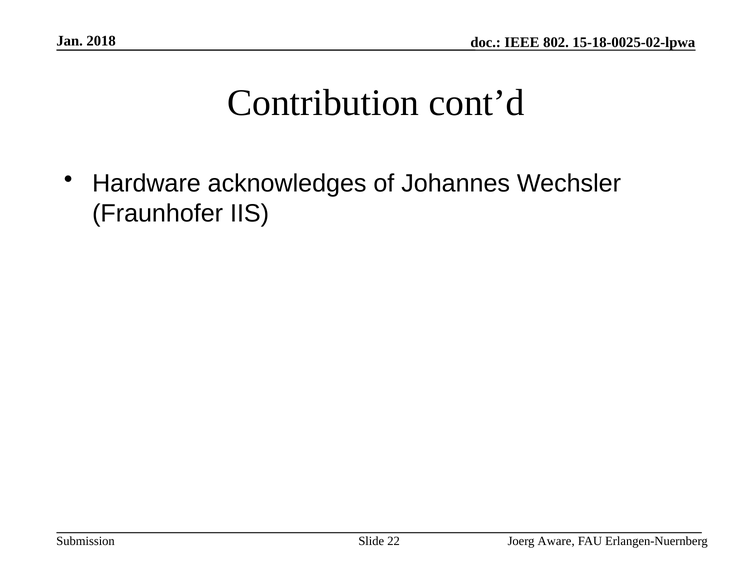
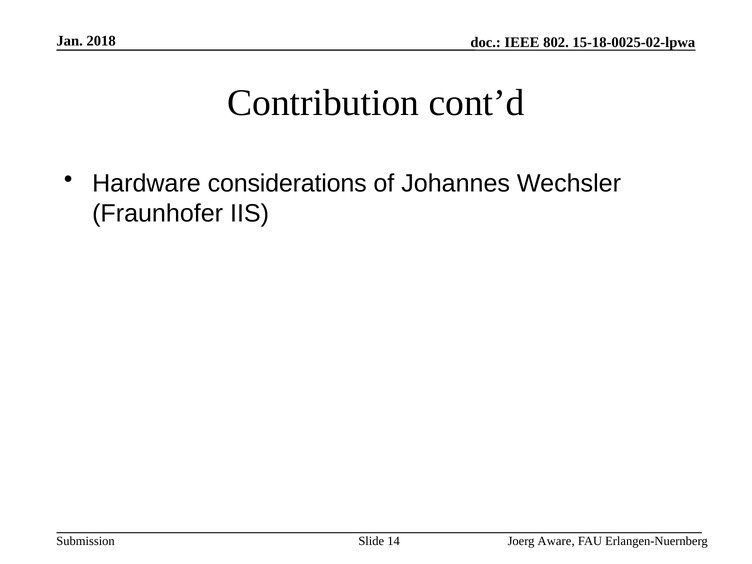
acknowledges: acknowledges -> considerations
22: 22 -> 14
